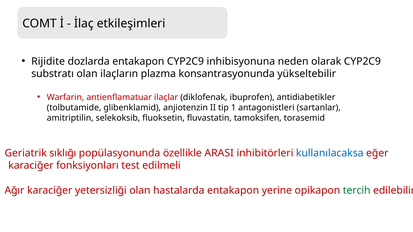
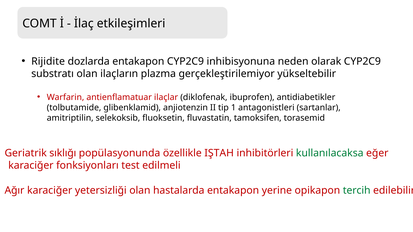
konsantrasyonunda: konsantrasyonunda -> gerçekleştirilemiyor
ARASI: ARASI -> IŞTAH
kullanılacaksa colour: blue -> green
